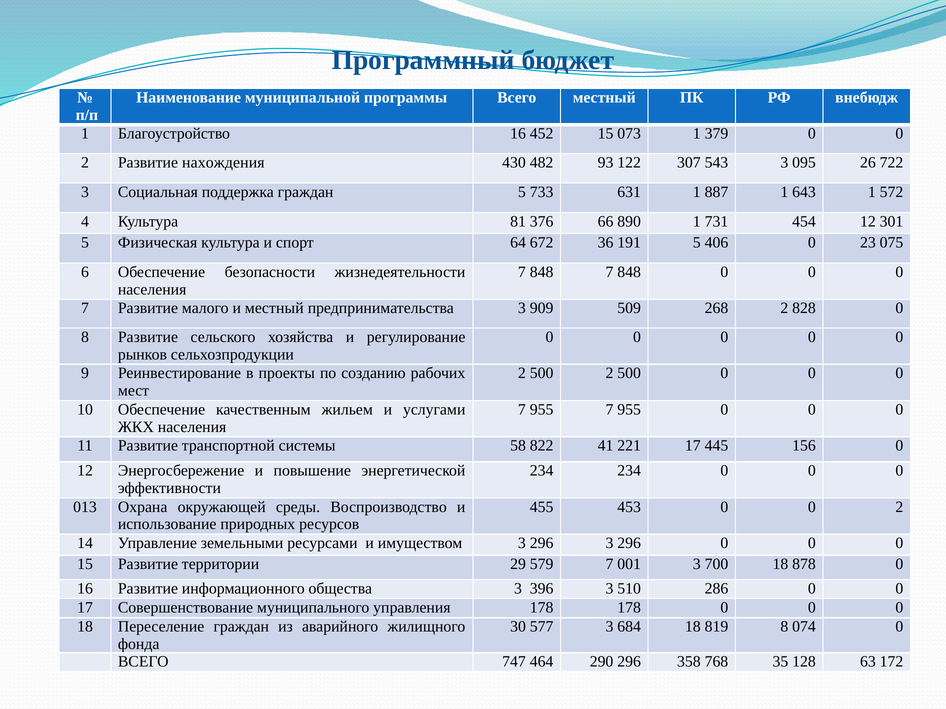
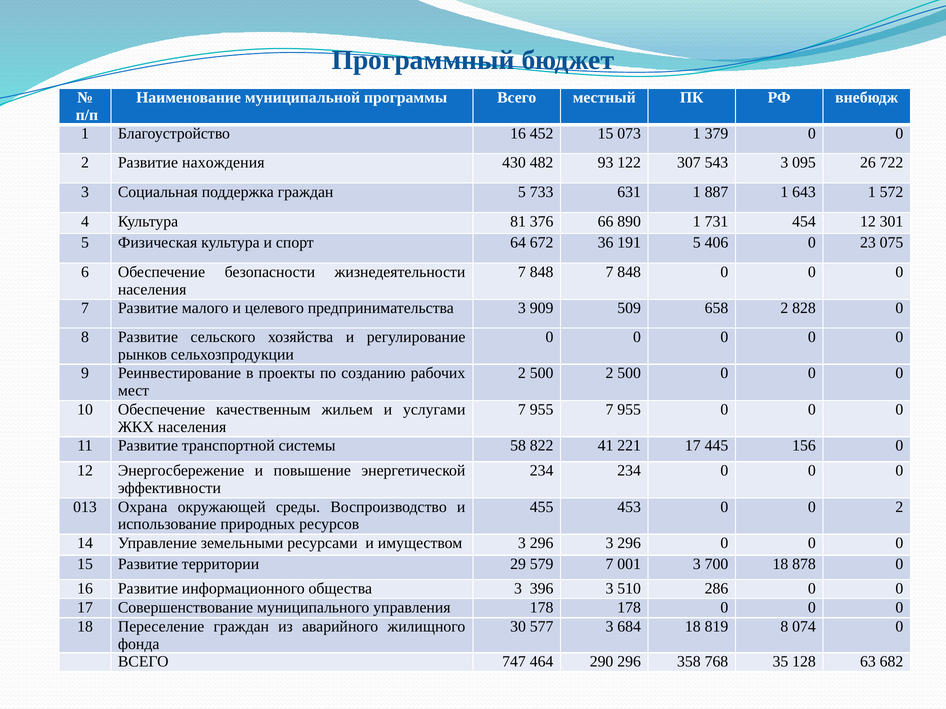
и местный: местный -> целевого
268: 268 -> 658
172: 172 -> 682
